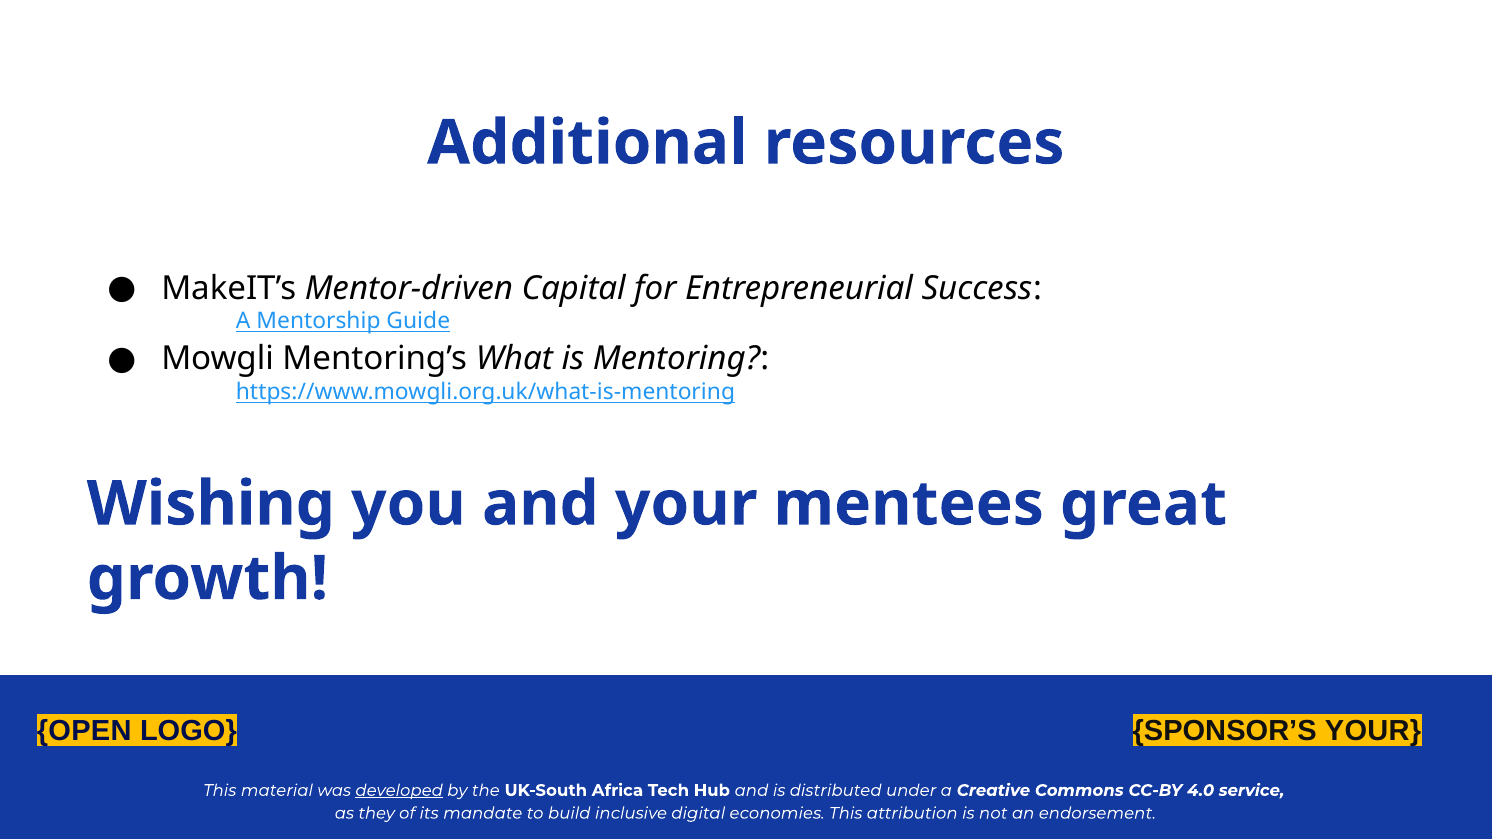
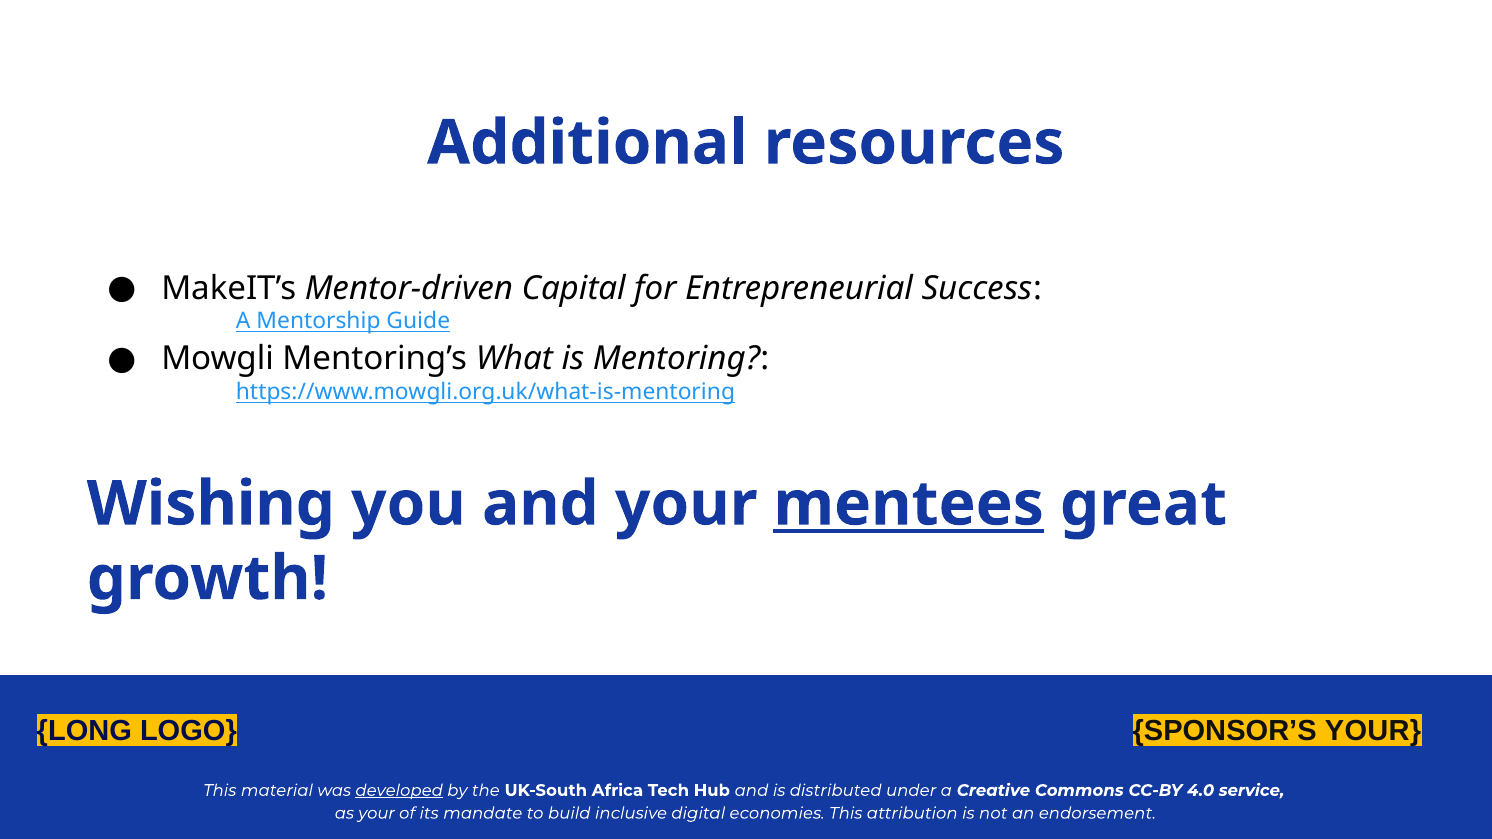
mentees underline: none -> present
OPEN: OPEN -> LONG
as they: they -> your
